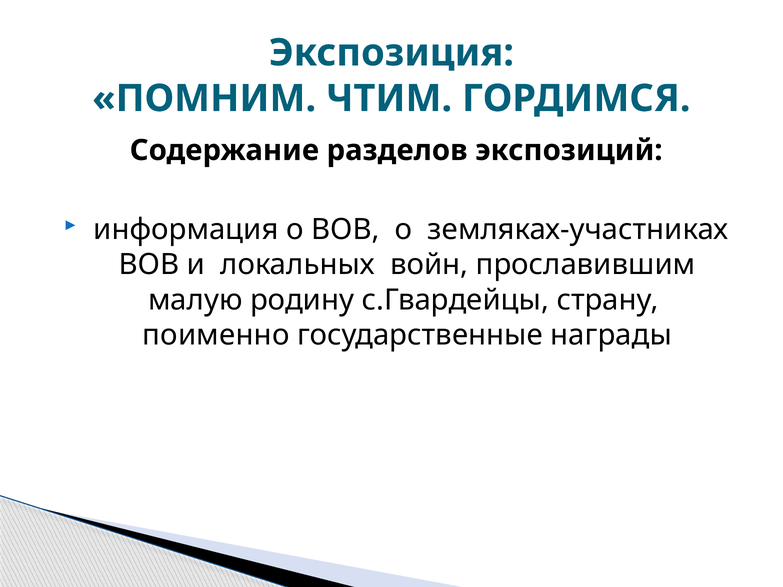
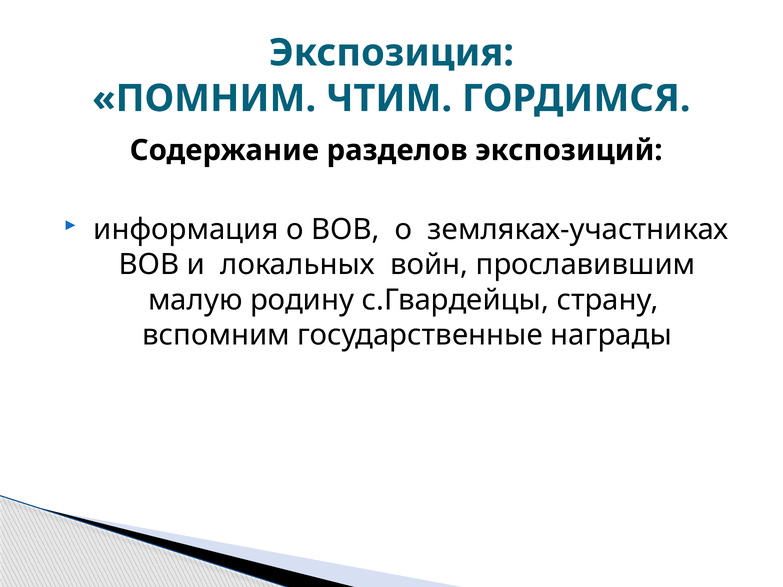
поименно: поименно -> вспомним
